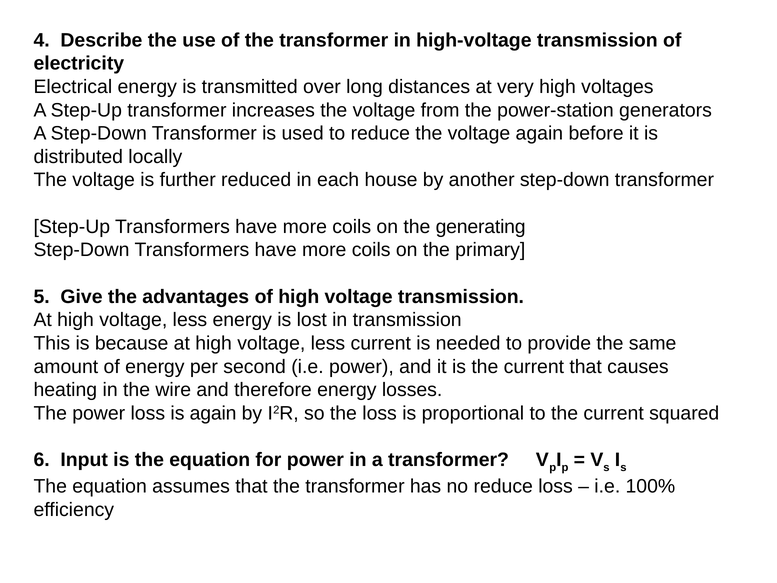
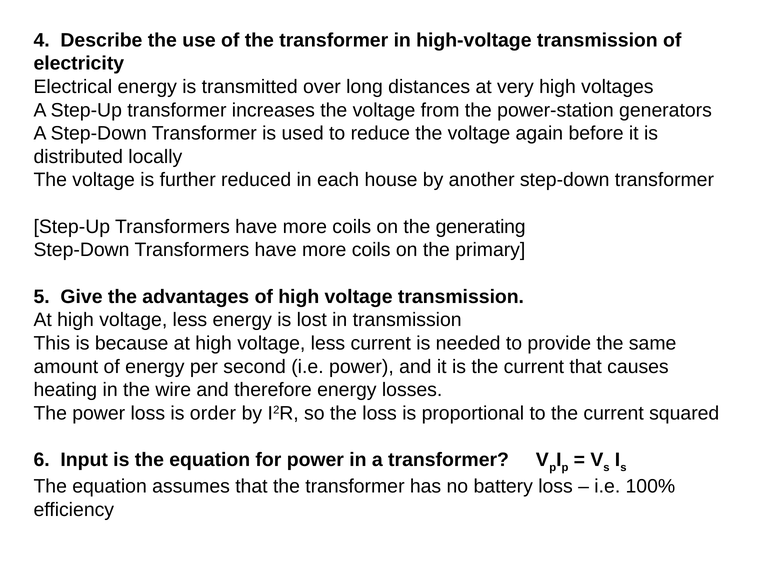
is again: again -> order
no reduce: reduce -> battery
